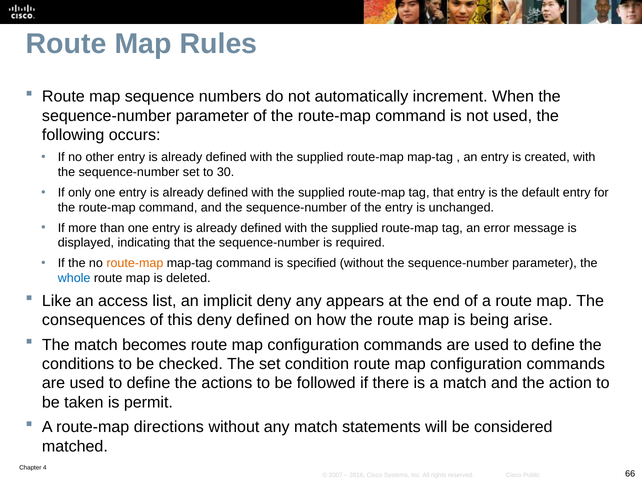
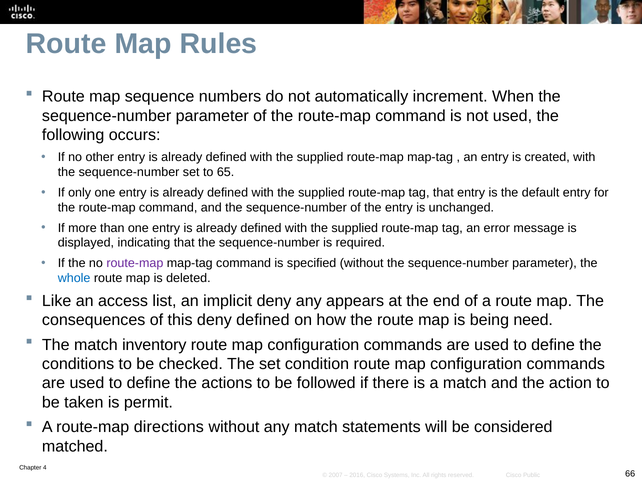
30: 30 -> 65
route-map at (135, 263) colour: orange -> purple
arise: arise -> need
becomes: becomes -> inventory
